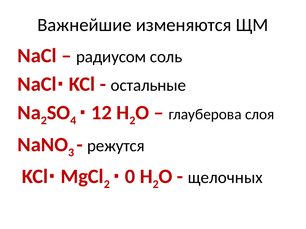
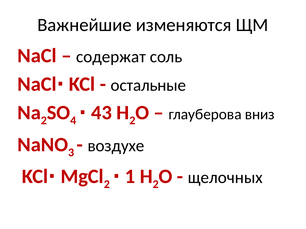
радиусом: радиусом -> содержат
слоя: слоя -> вниз
12: 12 -> 43
режутся: режутся -> воздухе
0: 0 -> 1
